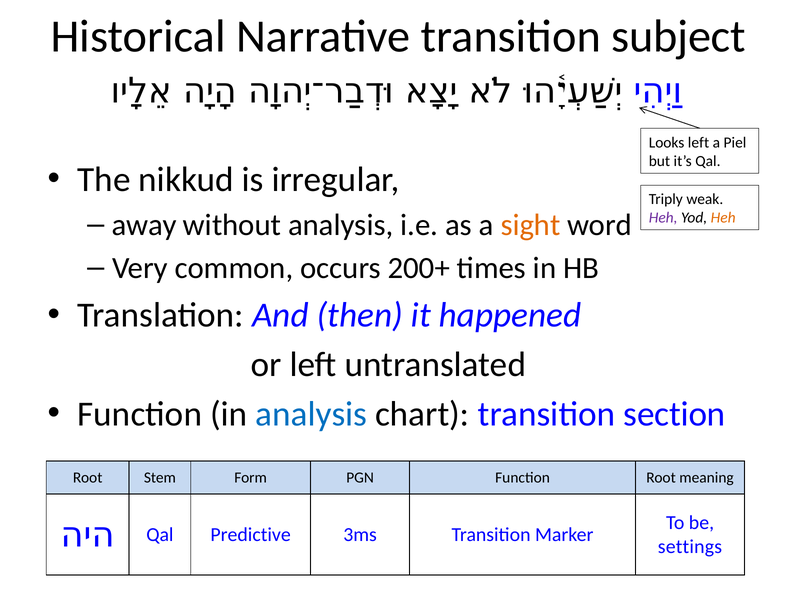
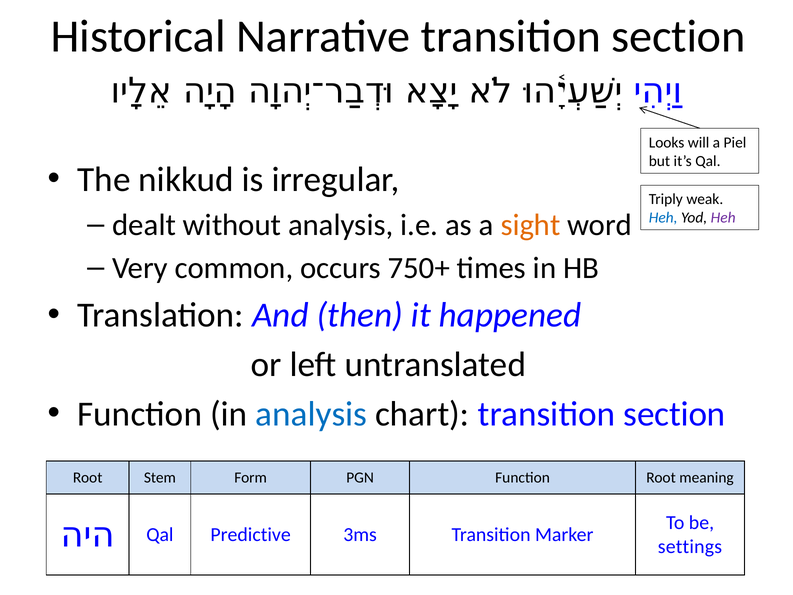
Narrative transition subject: subject -> section
Looks left: left -> will
away: away -> dealt
Heh at (663, 218) colour: purple -> blue
Heh at (723, 218) colour: orange -> purple
200+: 200+ -> 750+
